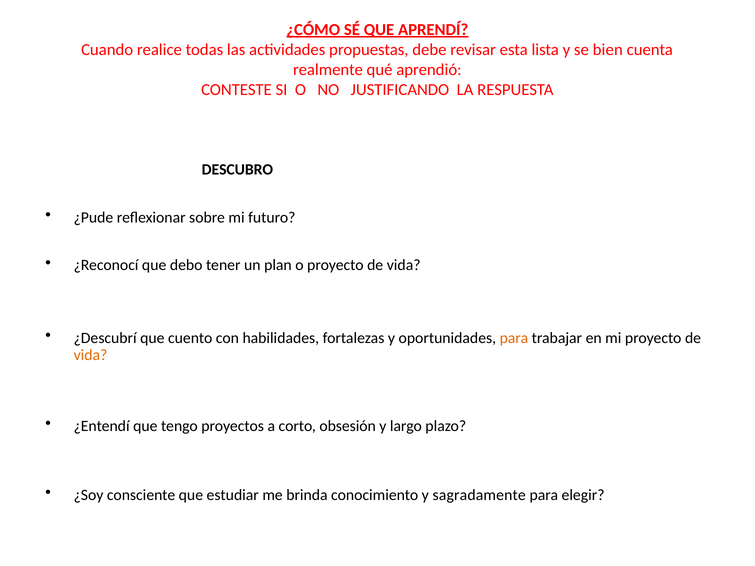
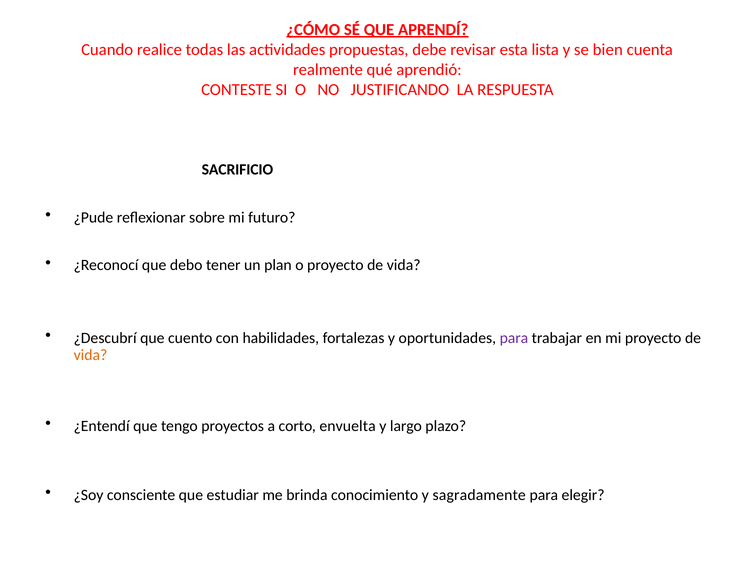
DESCUBRO: DESCUBRO -> SACRIFICIO
para at (514, 338) colour: orange -> purple
obsesión: obsesión -> envuelta
